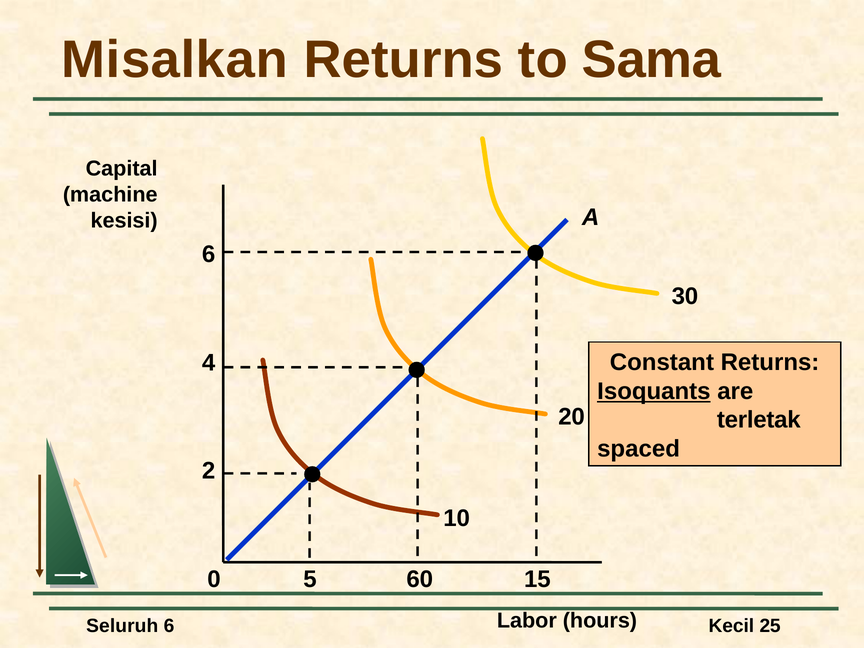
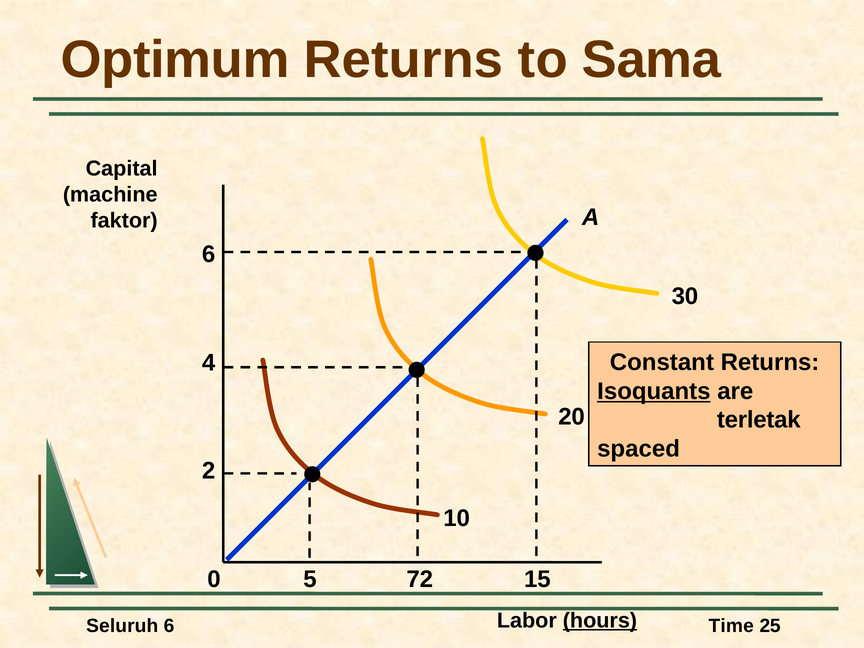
Misalkan: Misalkan -> Optimum
kesisi: kesisi -> faktor
60: 60 -> 72
hours underline: none -> present
Kecil: Kecil -> Time
